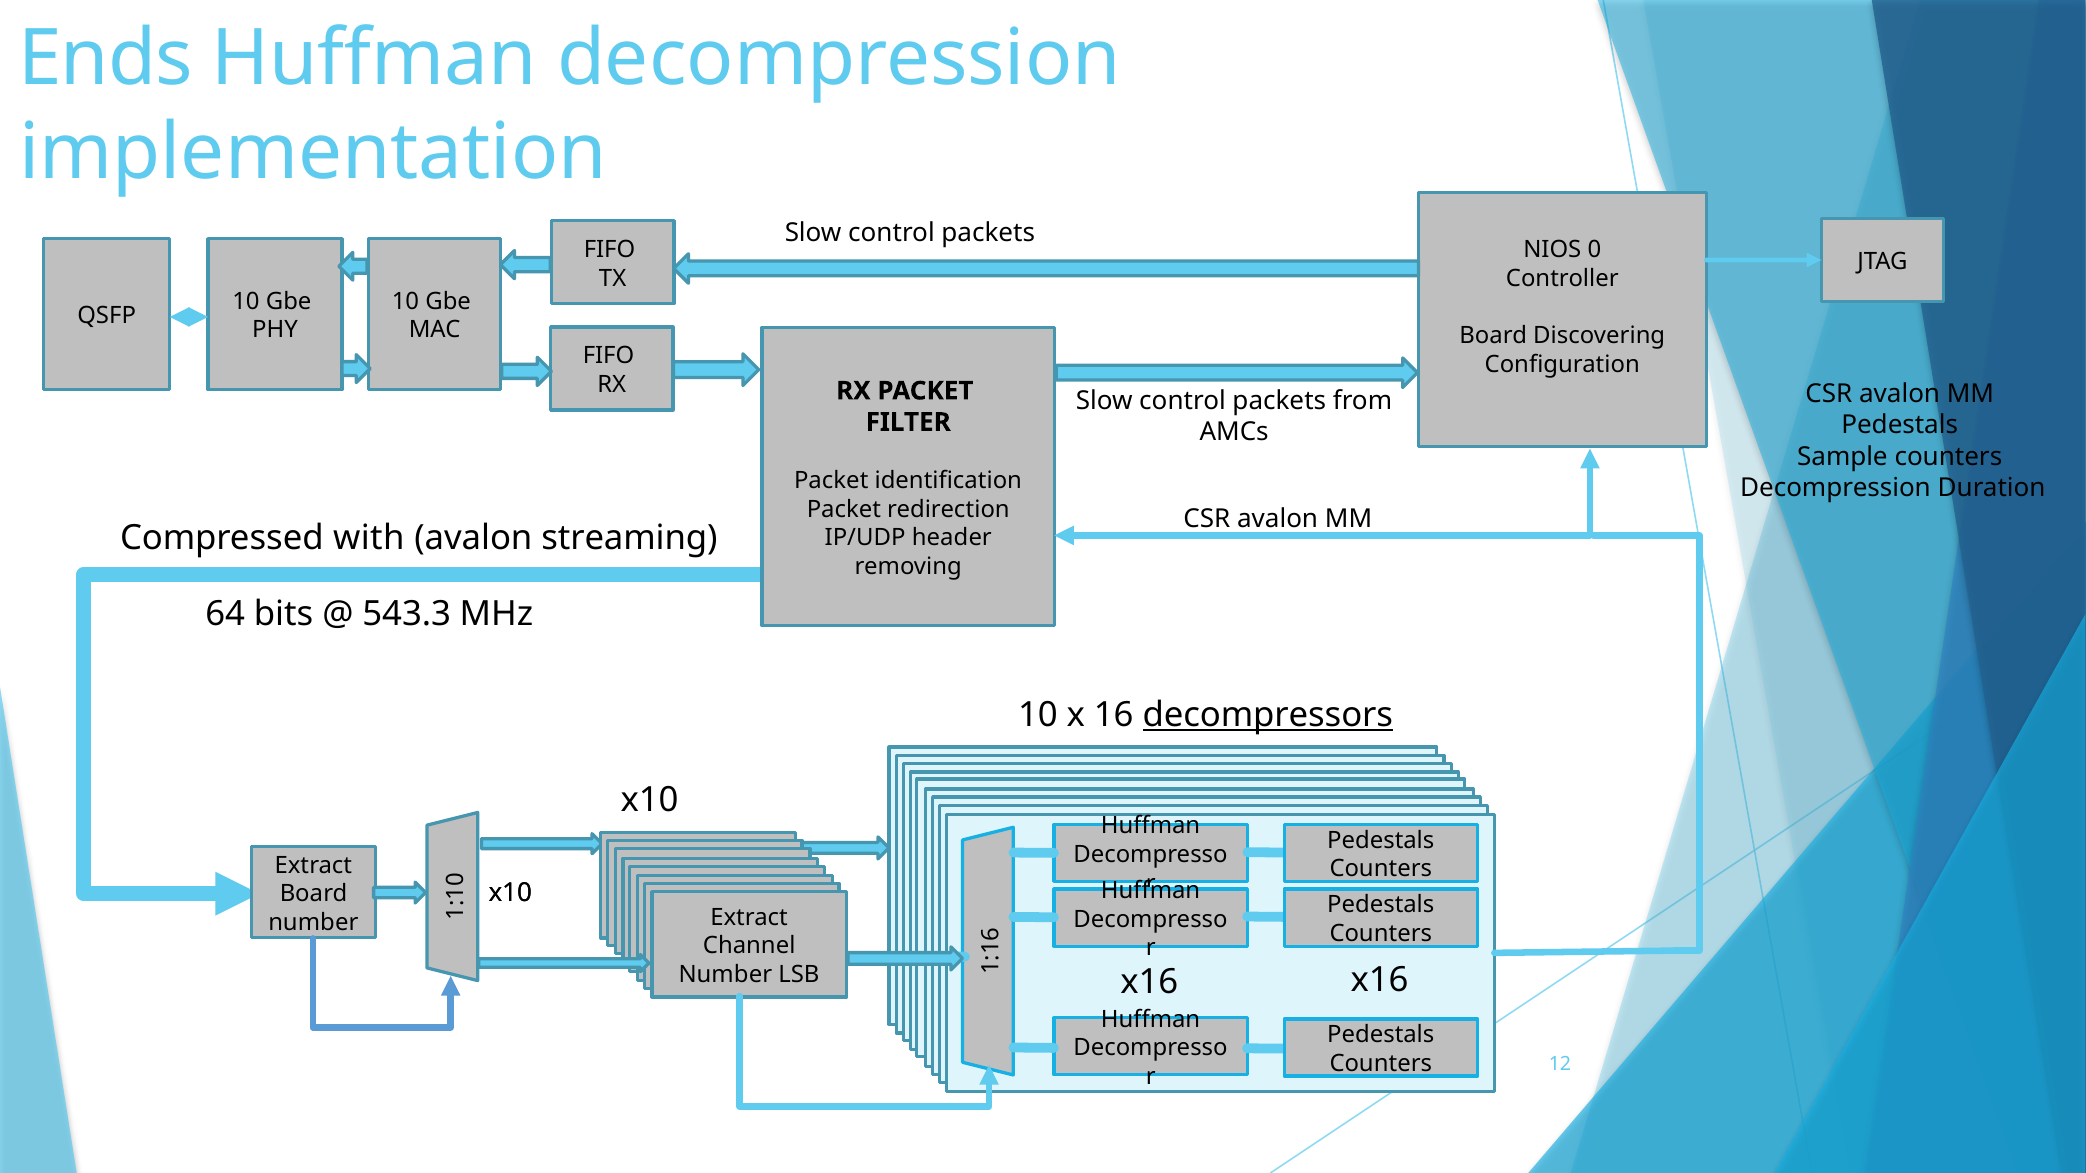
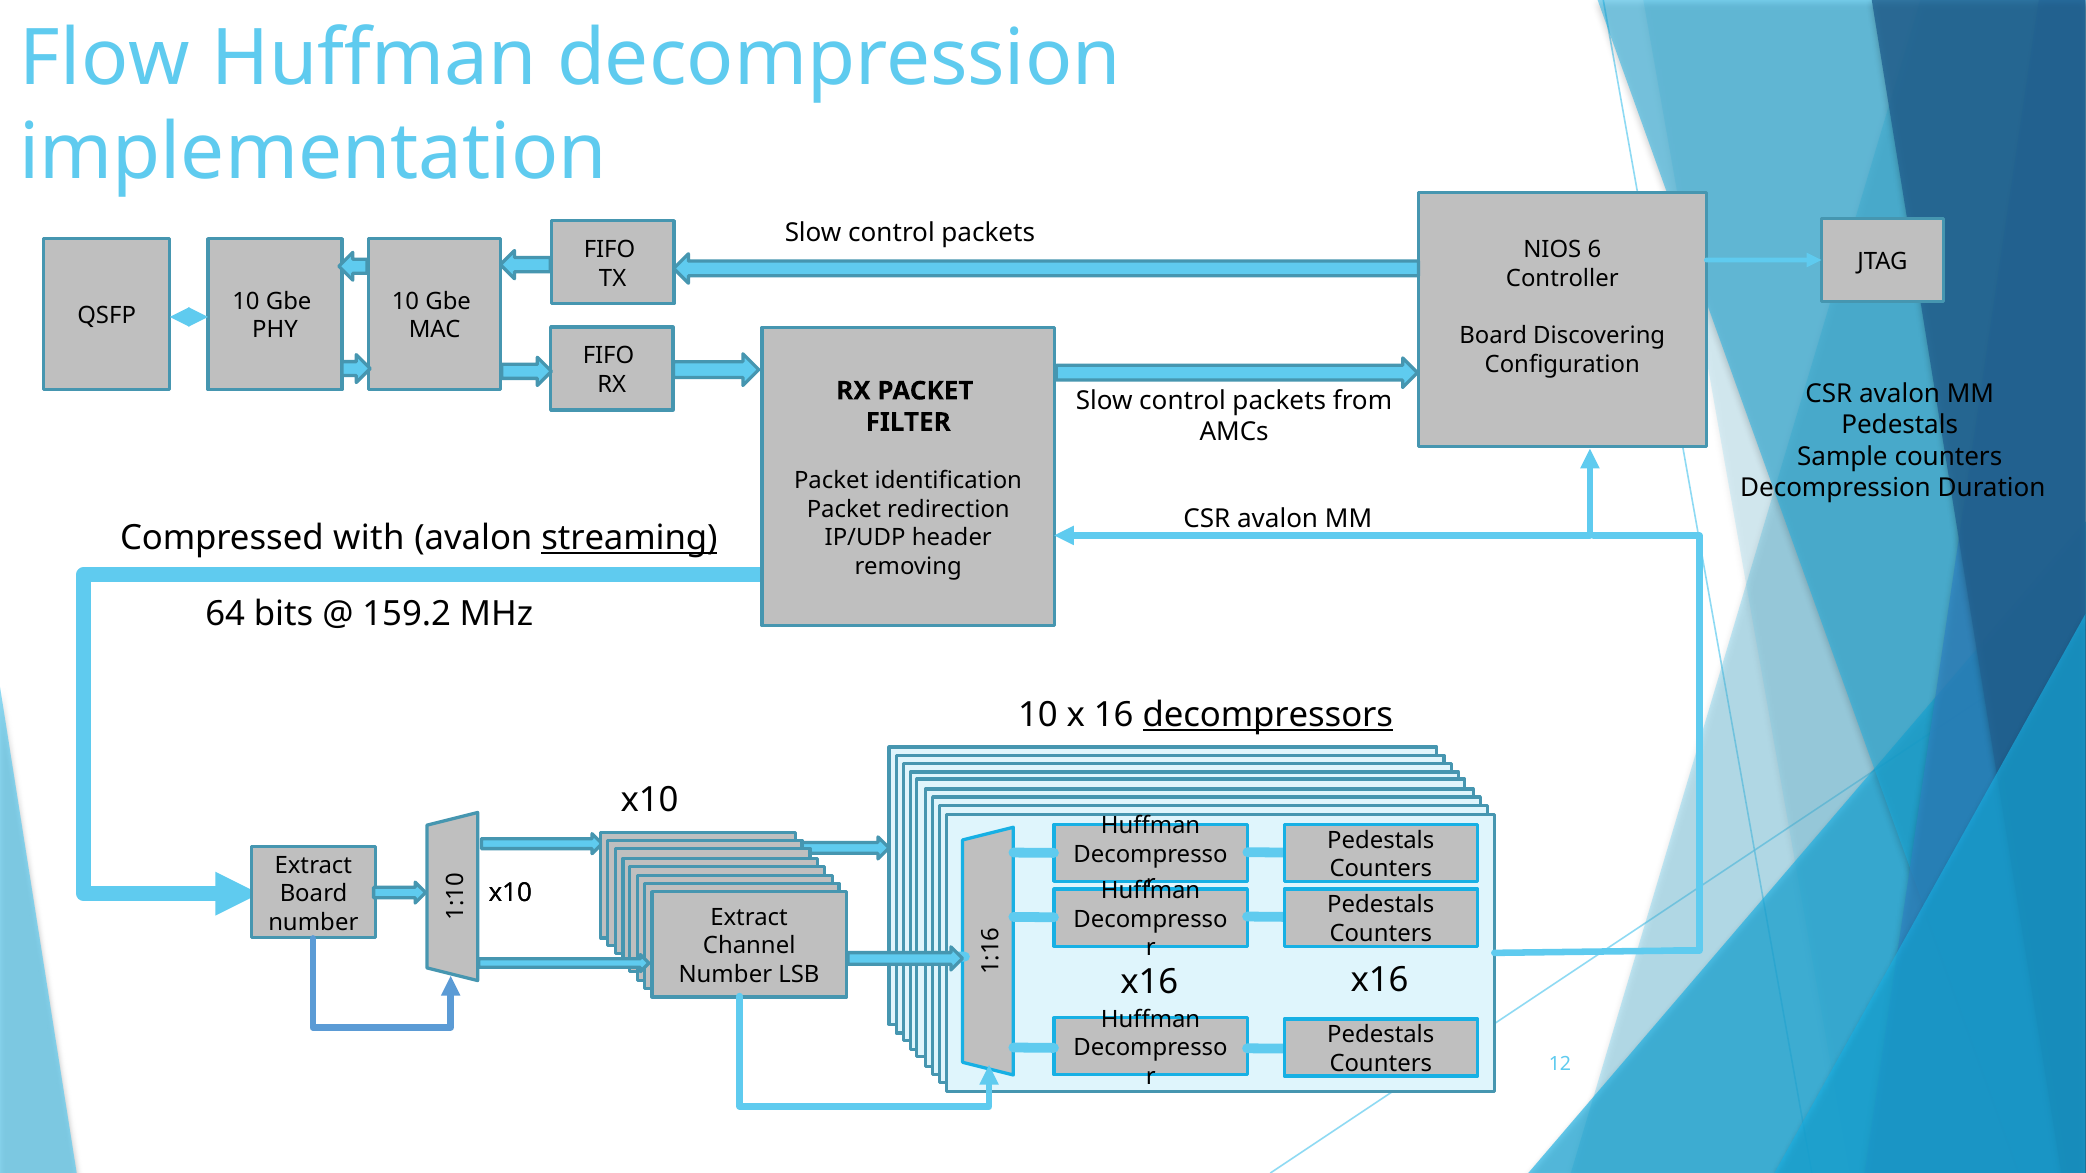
Ends: Ends -> Flow
NIOS 0: 0 -> 6
streaming underline: none -> present
543.3: 543.3 -> 159.2
